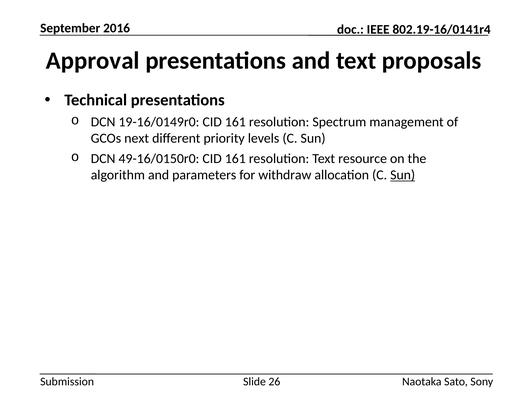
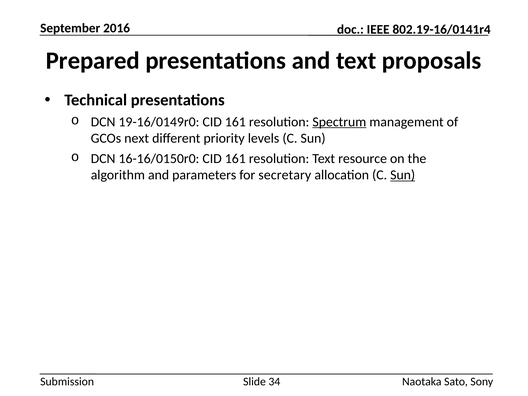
Approval: Approval -> Prepared
Spectrum underline: none -> present
49-16/0150r0: 49-16/0150r0 -> 16-16/0150r0
withdraw: withdraw -> secretary
26: 26 -> 34
